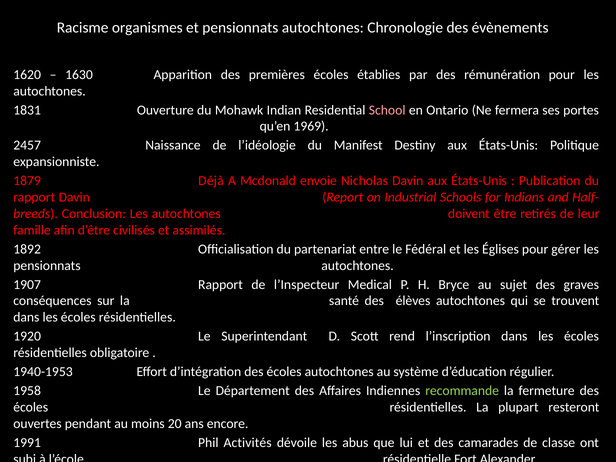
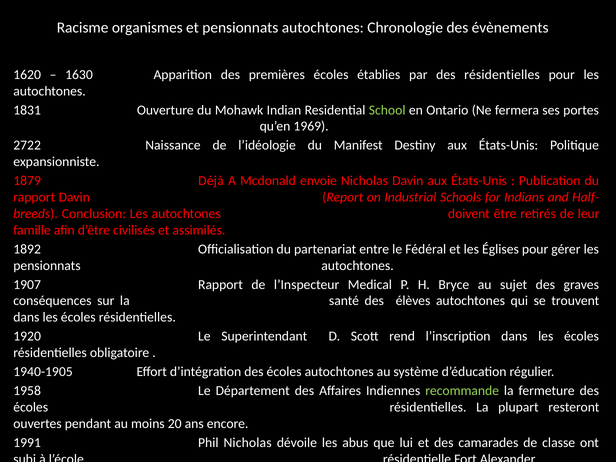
des rémunération: rémunération -> résidentielles
School colour: pink -> light green
2457: 2457 -> 2722
1940-1953: 1940-1953 -> 1940-1905
Phil Activités: Activités -> Nicholas
